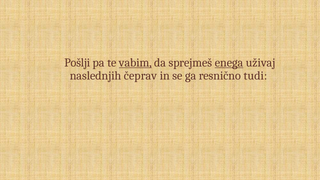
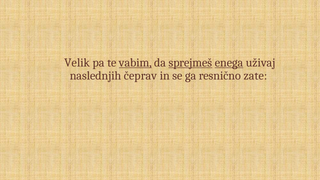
Pošlji: Pošlji -> Velik
sprejmeš underline: none -> present
tudi: tudi -> zate
